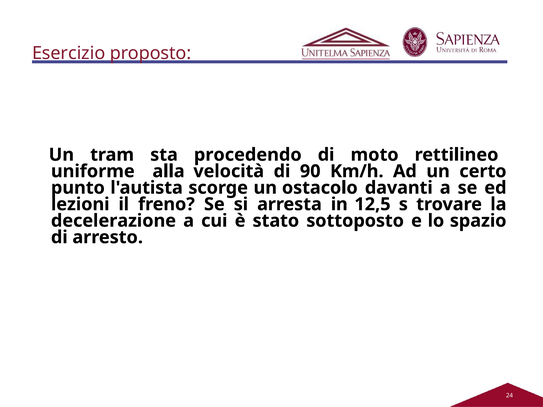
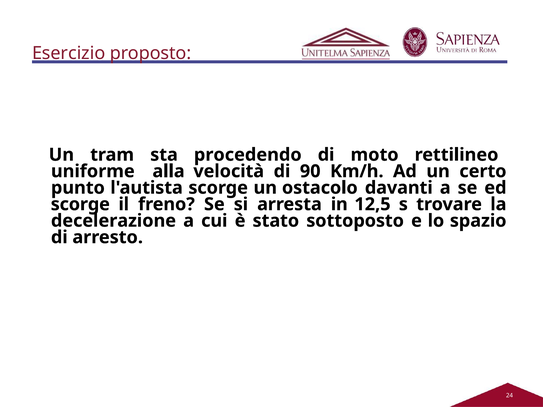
lezioni at (80, 204): lezioni -> scorge
